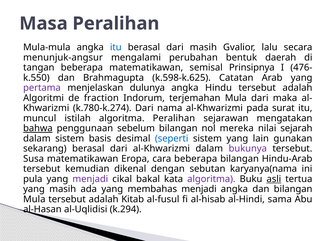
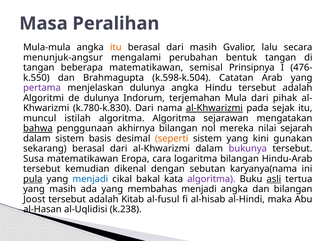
itu at (116, 47) colour: blue -> orange
bentuk daerah: daerah -> tangan
k.598-k.625: k.598-k.625 -> k.598-k.504
de fraction: fraction -> dulunya
maka: maka -> pihak
k.780-k.274: k.780-k.274 -> k.780-k.830
al-Khwarizmi at (214, 108) underline: none -> present
surat: surat -> sejak
algoritma Peralihan: Peralihan -> Algoritma
sebelum: sebelum -> akhirnya
seperti colour: blue -> orange
lain: lain -> kini
cara beberapa: beberapa -> logaritma
pula underline: none -> present
menjadi at (90, 179) colour: purple -> blue
Mula at (34, 200): Mula -> Joost
sama: sama -> maka
k.294: k.294 -> k.238
